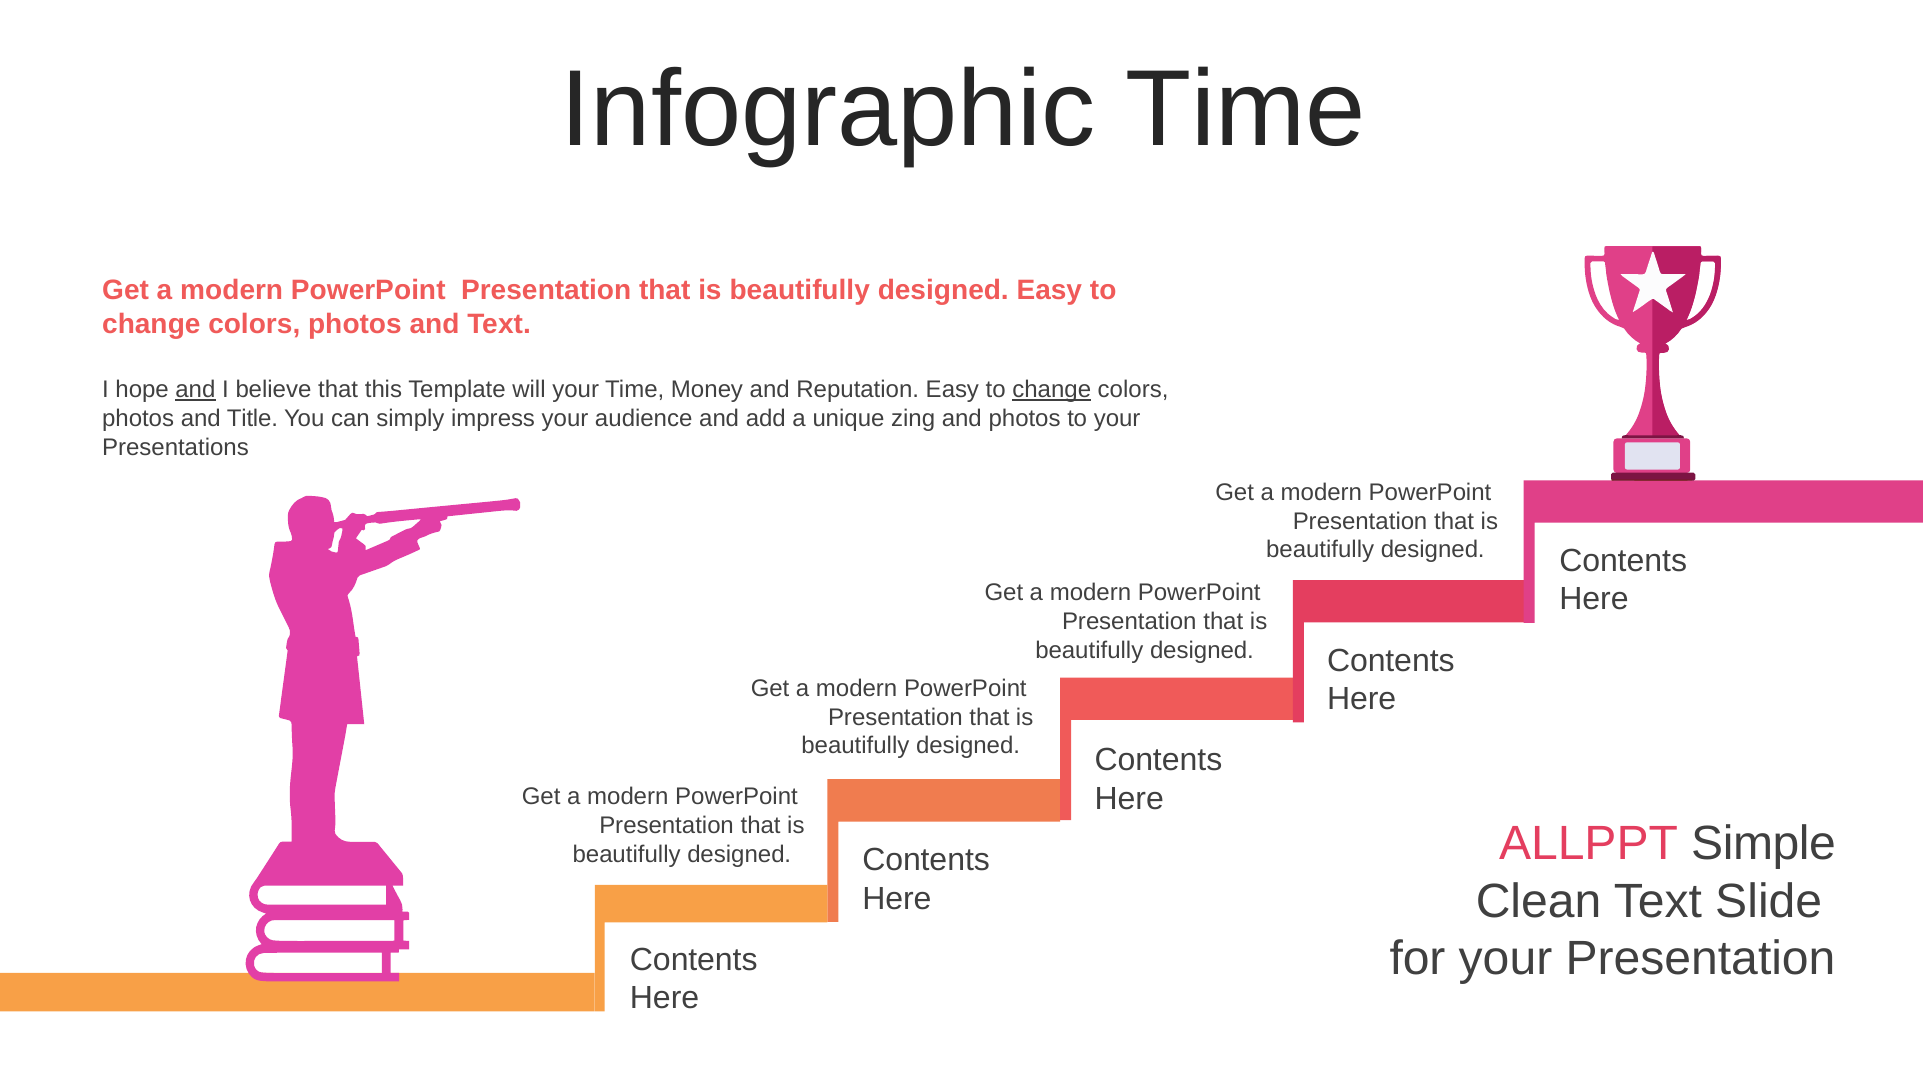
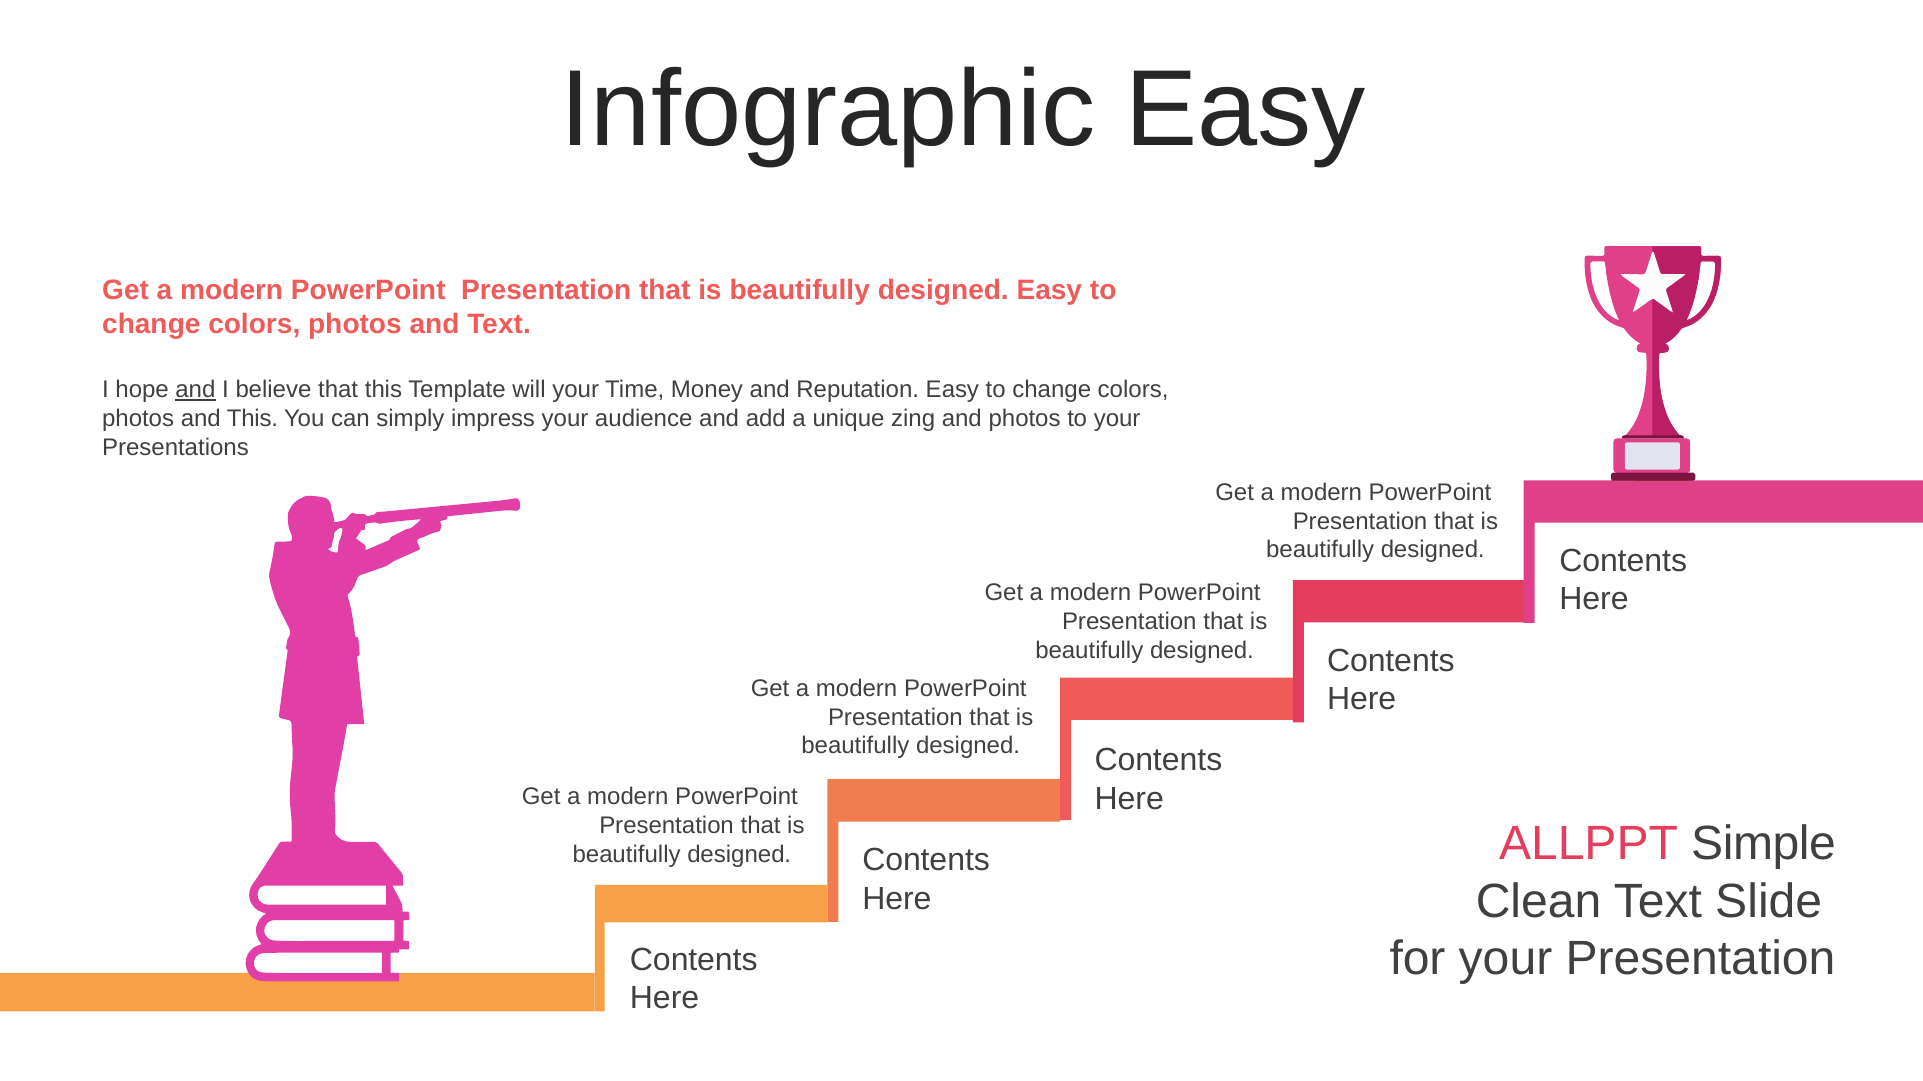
Infographic Time: Time -> Easy
change at (1052, 390) underline: present -> none
and Title: Title -> This
